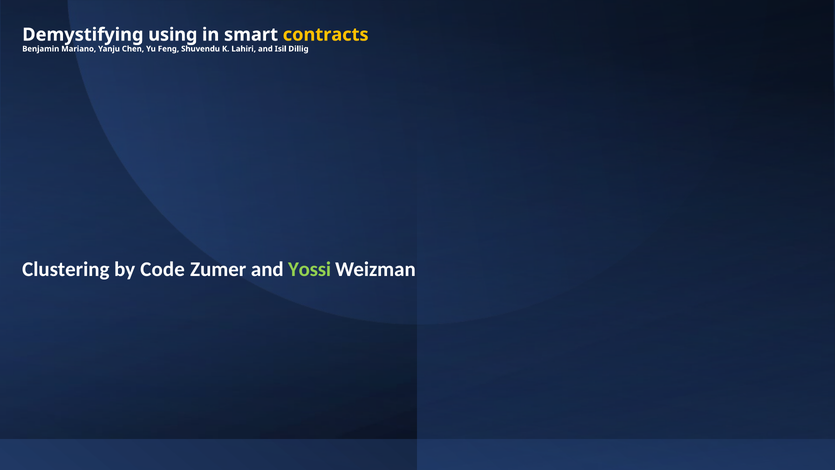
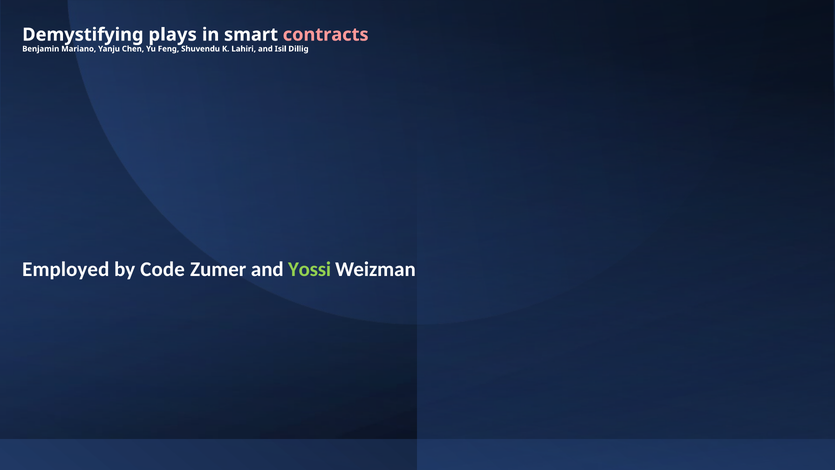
using: using -> plays
contracts colour: yellow -> pink
Clustering: Clustering -> Employed
